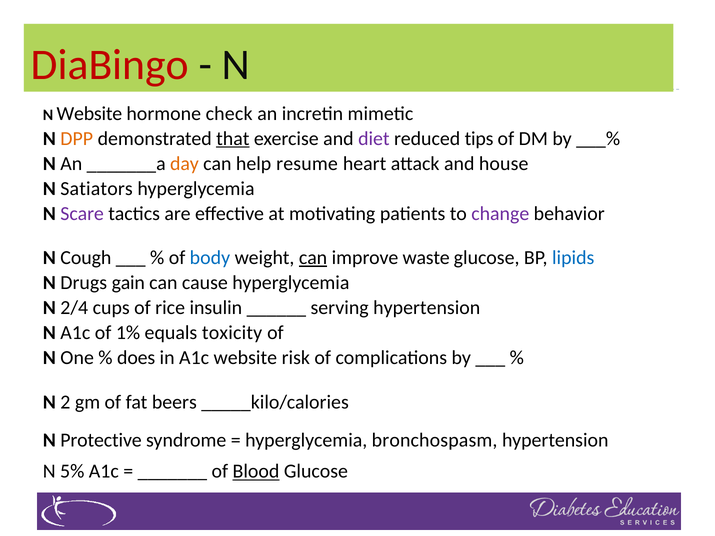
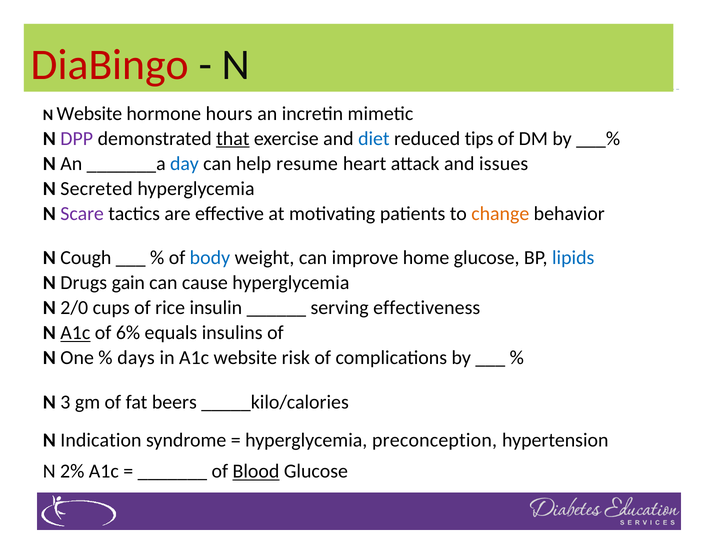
check: check -> hours
DPP colour: orange -> purple
diet colour: purple -> blue
day colour: orange -> blue
house: house -> issues
Satiators: Satiators -> Secreted
change colour: purple -> orange
can at (313, 258) underline: present -> none
waste: waste -> home
2/4: 2/4 -> 2/0
serving hypertension: hypertension -> effectiveness
A1c at (75, 333) underline: none -> present
1%: 1% -> 6%
toxicity: toxicity -> insulins
does: does -> days
2: 2 -> 3
Protective: Protective -> Indication
bronchospasm: bronchospasm -> preconception
5%: 5% -> 2%
